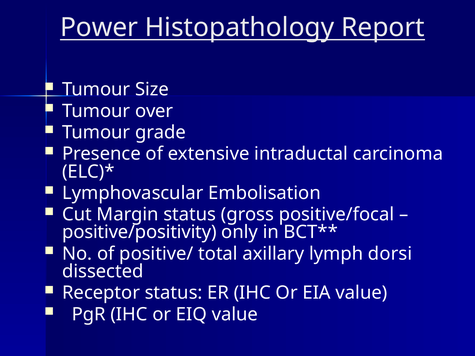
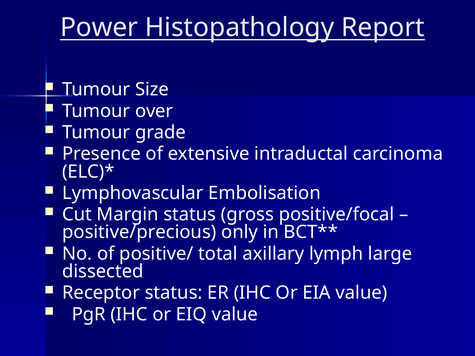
positive/positivity: positive/positivity -> positive/precious
dorsi: dorsi -> large
